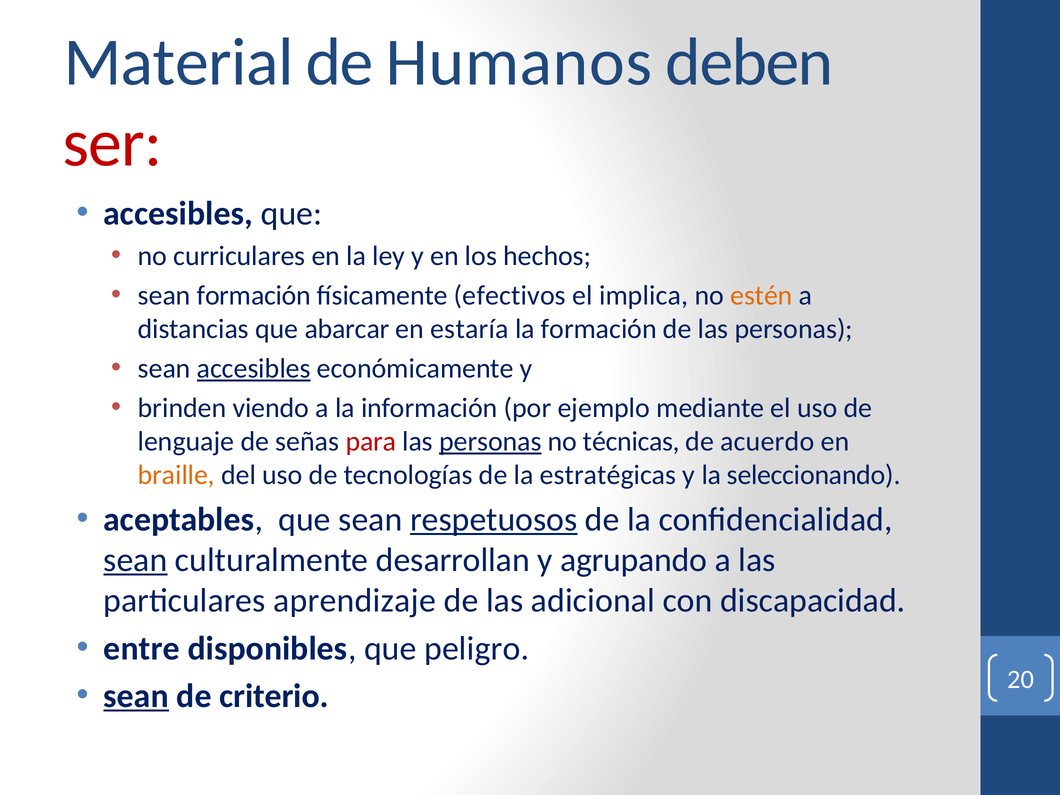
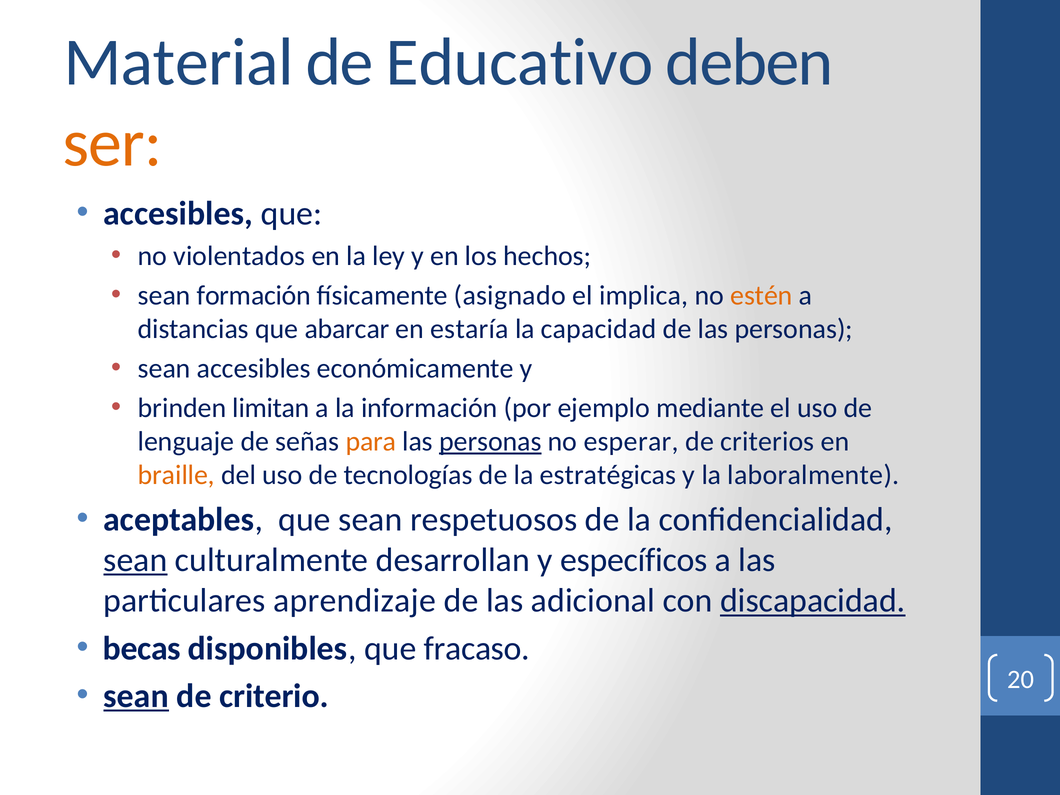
Humanos: Humanos -> Educativo
ser colour: red -> orange
curriculares: curriculares -> violentados
efectivos: efectivos -> asignado
la formación: formación -> capacidad
accesibles at (254, 368) underline: present -> none
viendo: viendo -> limitan
para colour: red -> orange
técnicas: técnicas -> esperar
acuerdo: acuerdo -> criterios
seleccionando: seleccionando -> laboralmente
respetuosos underline: present -> none
agrupando: agrupando -> específicos
discapacidad underline: none -> present
entre: entre -> becas
peligro: peligro -> fracaso
